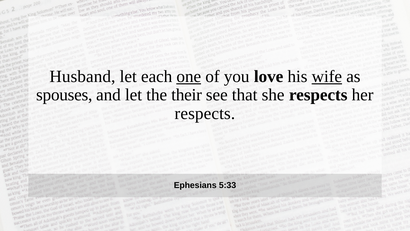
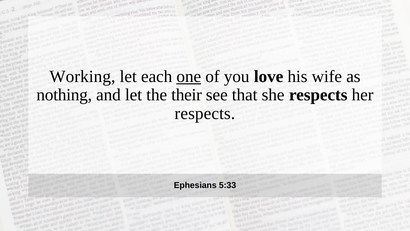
Husband: Husband -> Working
wife underline: present -> none
spouses: spouses -> nothing
